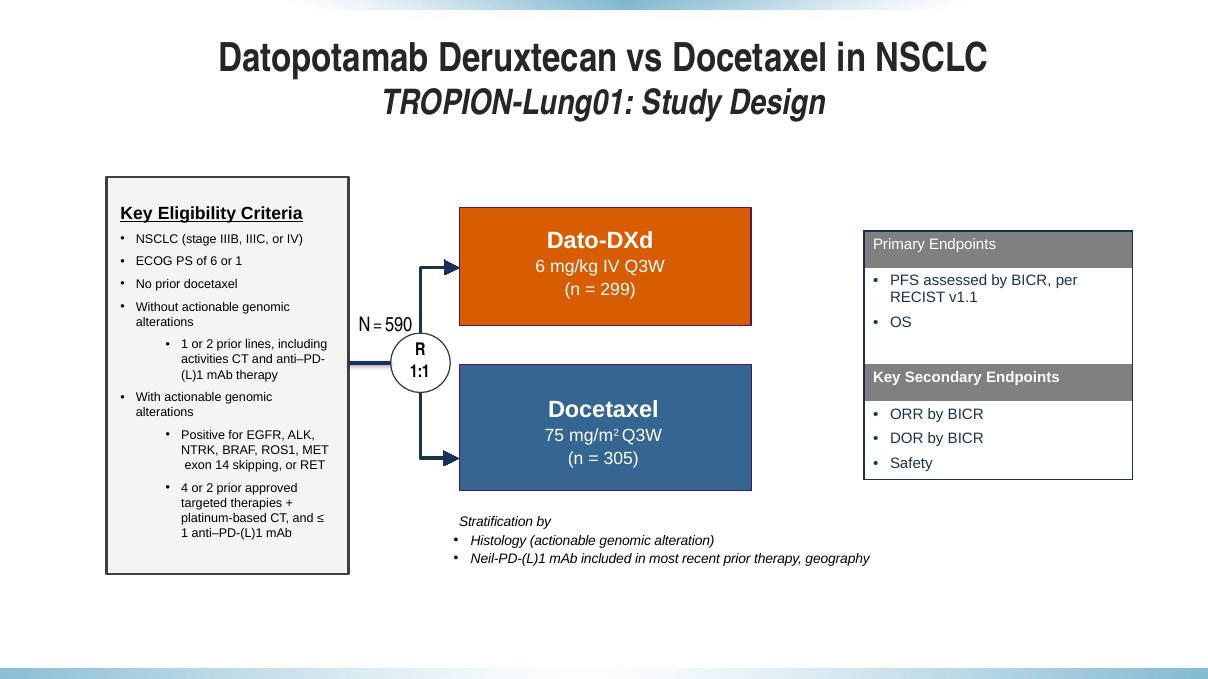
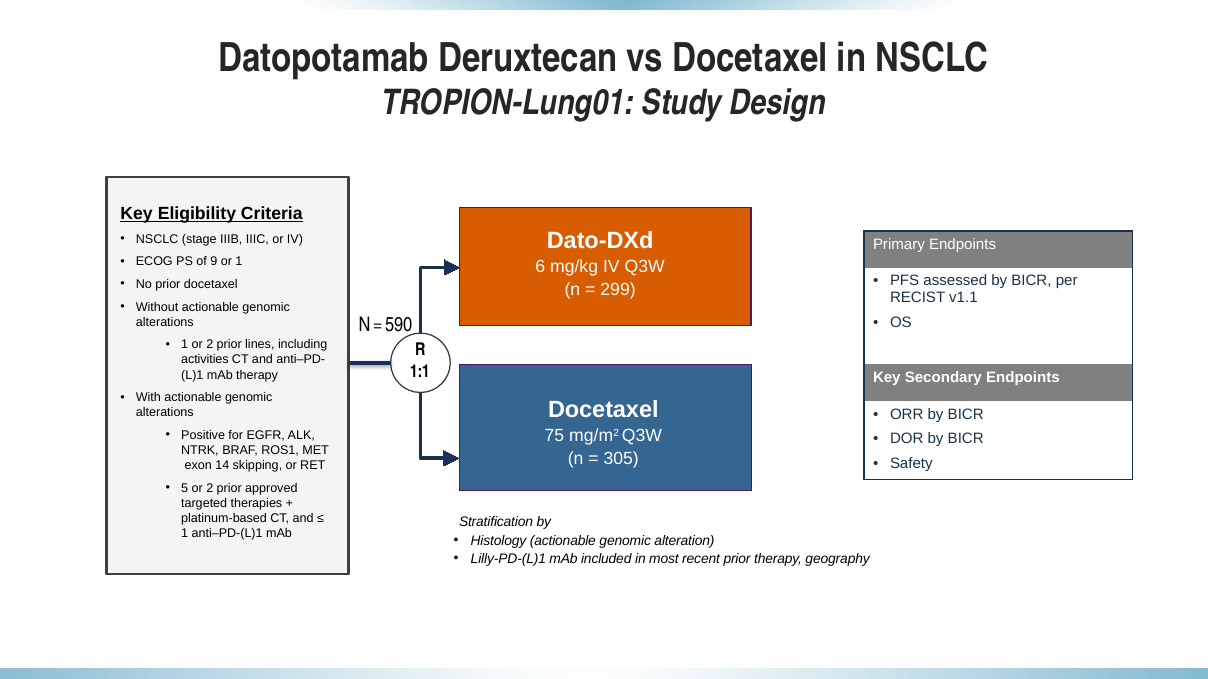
of 6: 6 -> 9
4: 4 -> 5
Neil-PD-(L)1: Neil-PD-(L)1 -> Lilly-PD-(L)1
